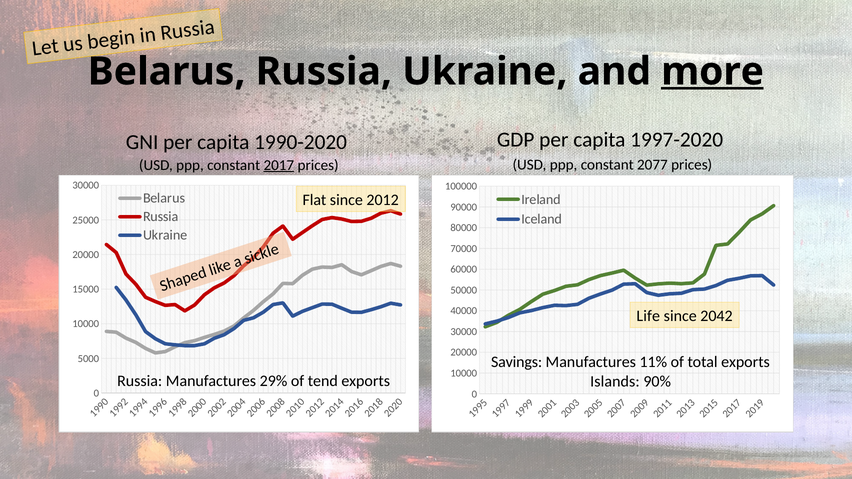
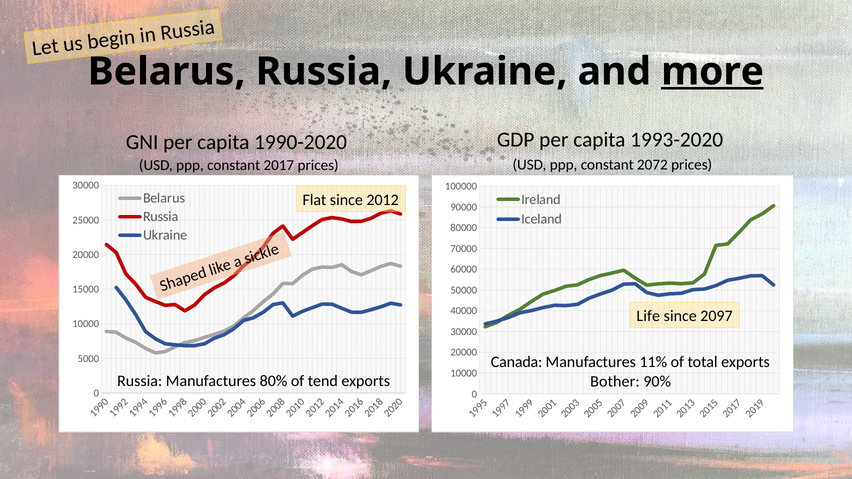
1997-2020: 1997-2020 -> 1993-2020
2077: 2077 -> 2072
2017 underline: present -> none
2042: 2042 -> 2097
Savings: Savings -> Canada
29%: 29% -> 80%
Islands: Islands -> Bother
